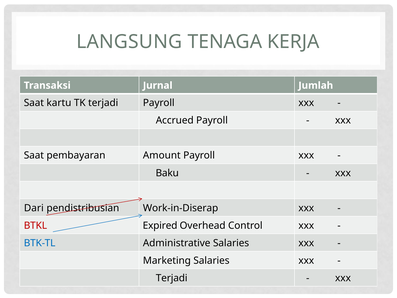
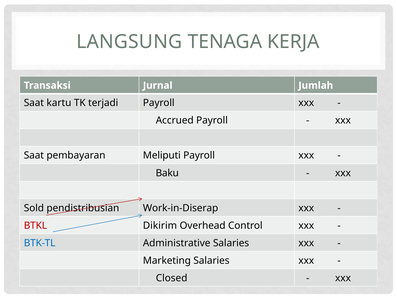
Amount: Amount -> Meliputi
Dari: Dari -> Sold
Expired: Expired -> Dikirim
Terjadi at (172, 278): Terjadi -> Closed
